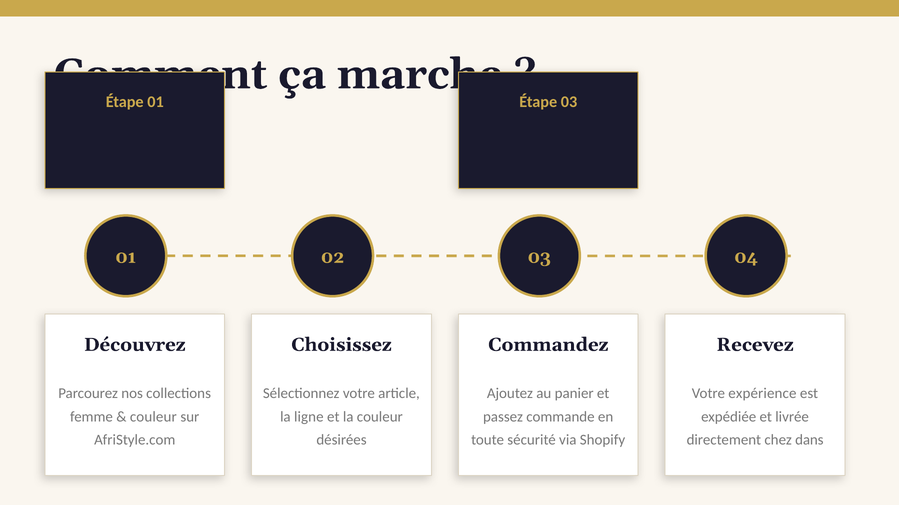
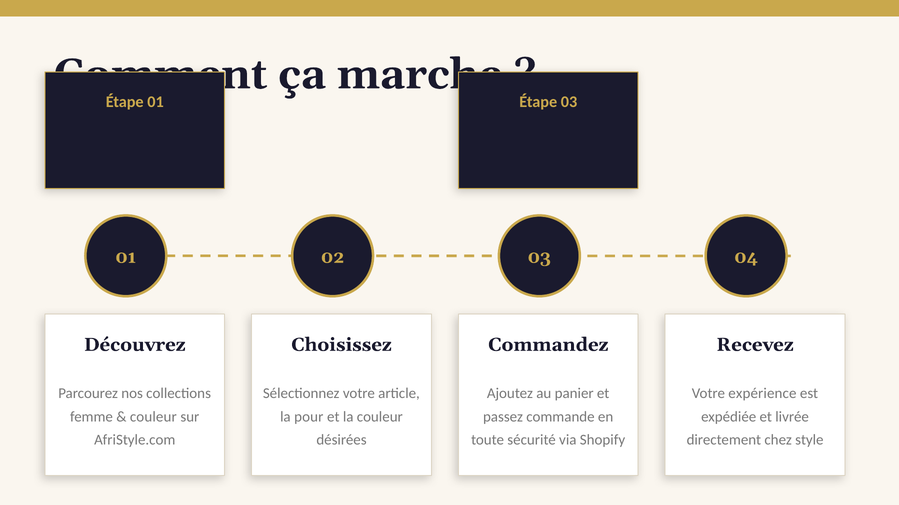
ligne: ligne -> pour
dans: dans -> style
